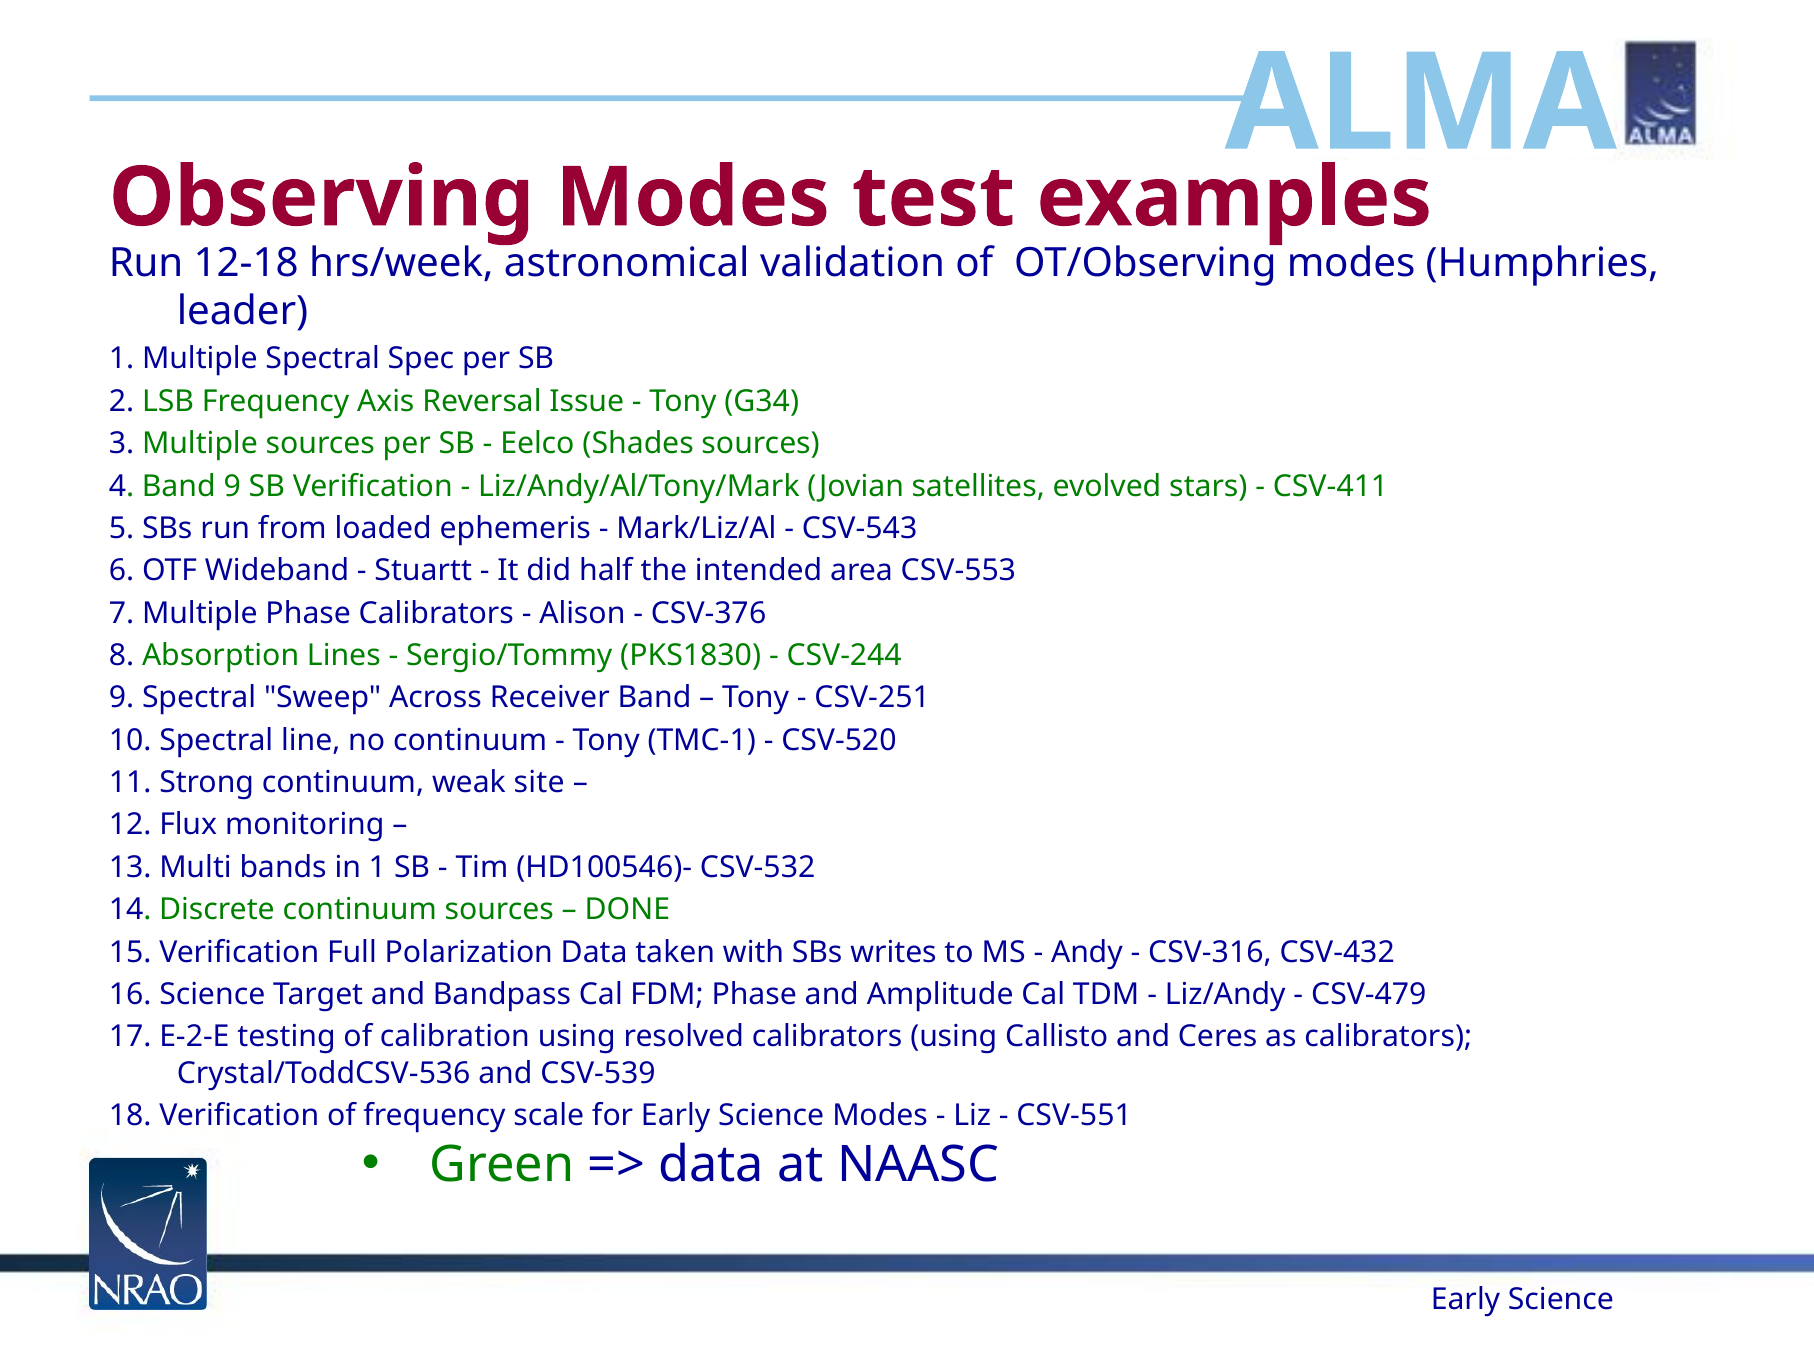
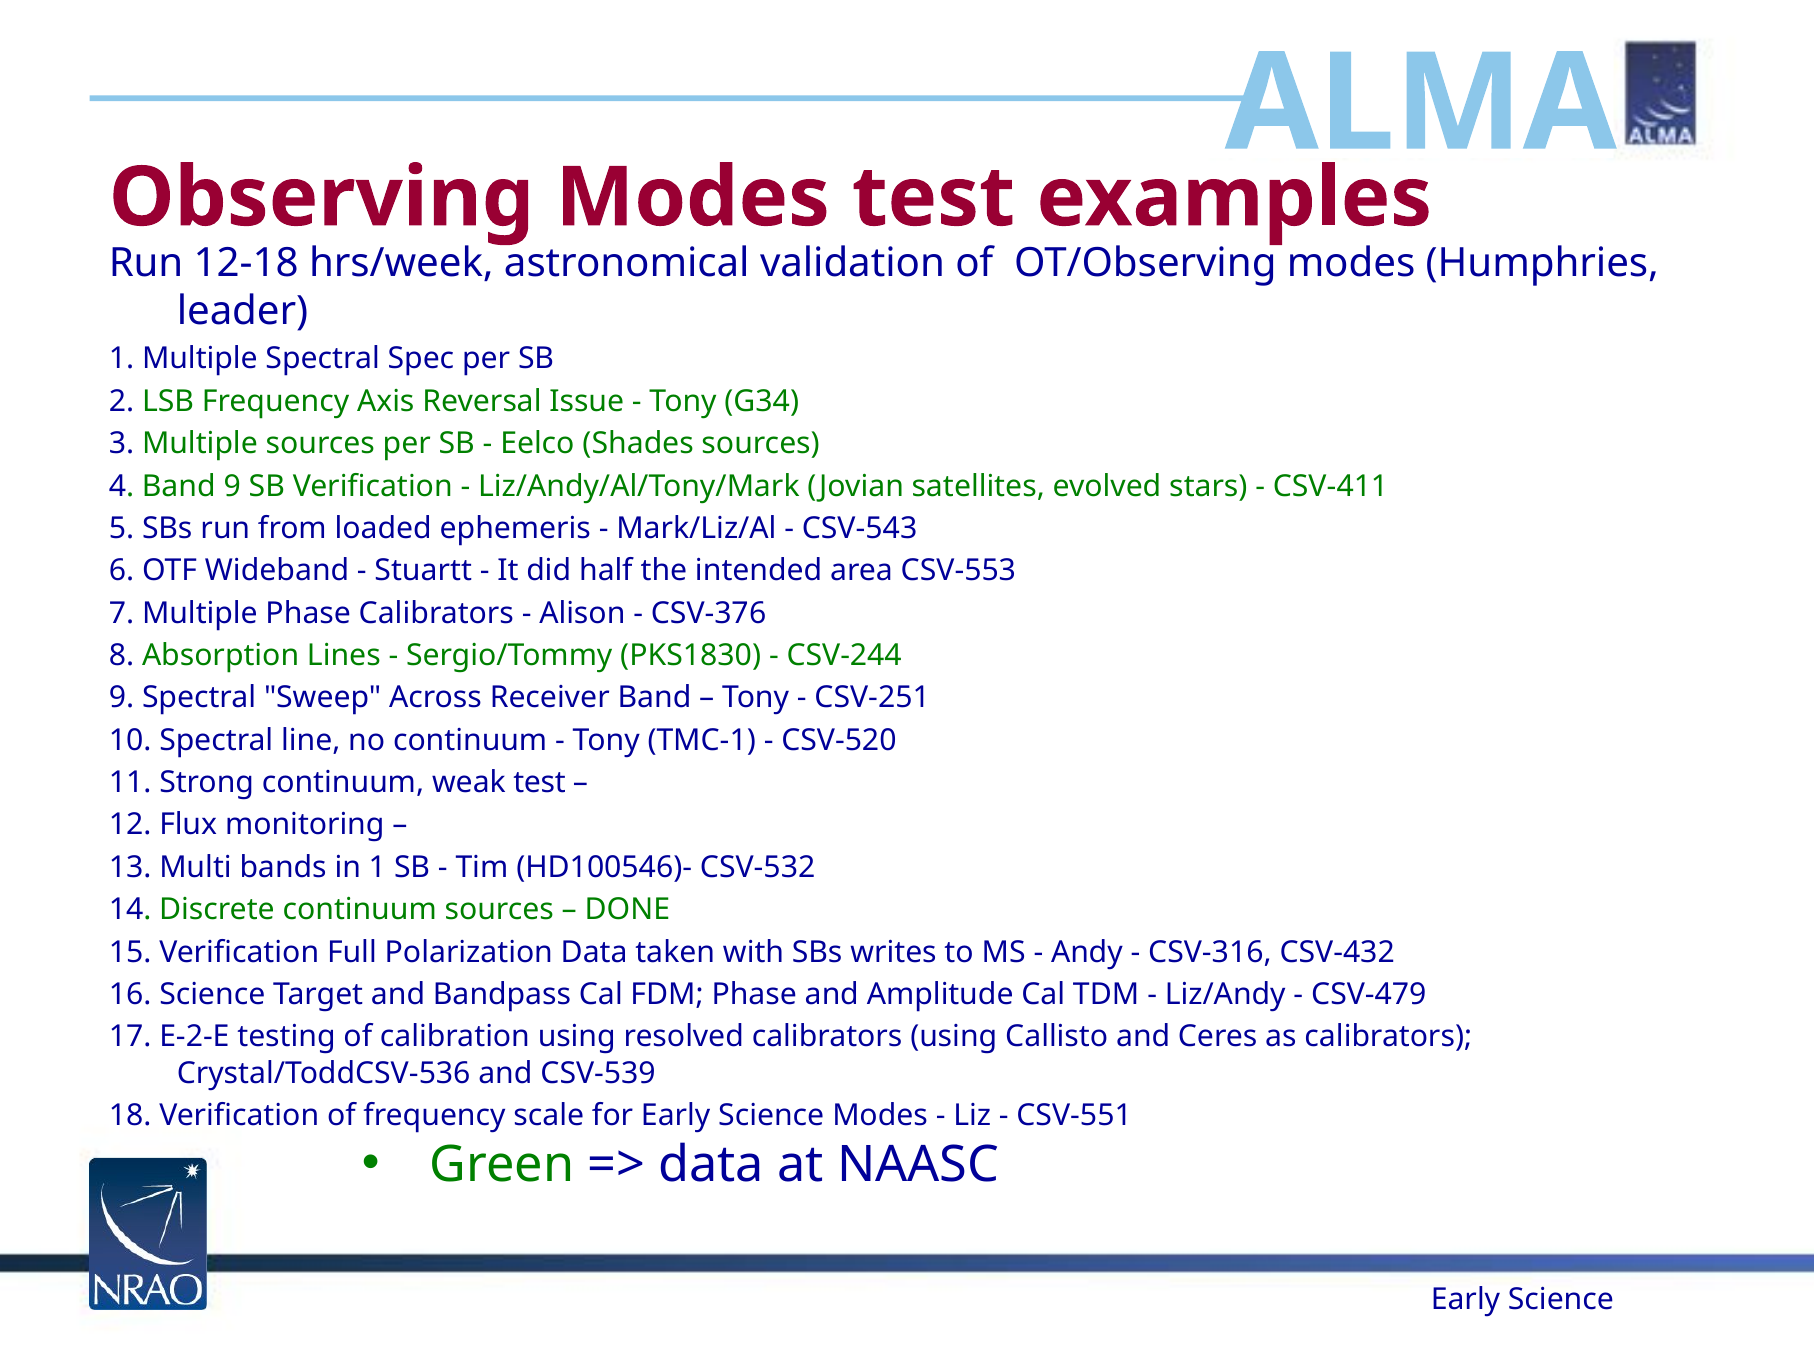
weak site: site -> test
